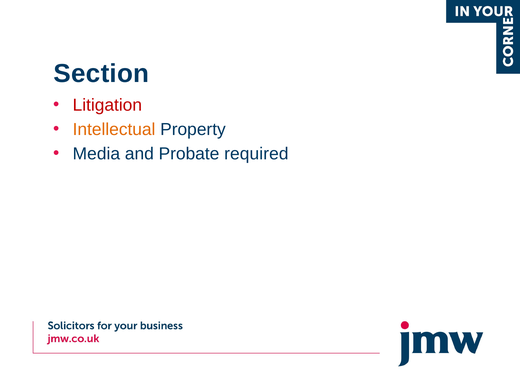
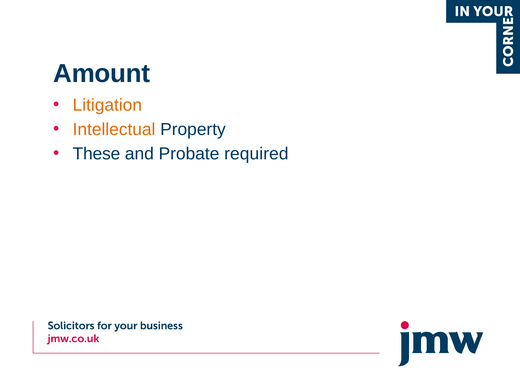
Section: Section -> Amount
Litigation colour: red -> orange
Media: Media -> These
